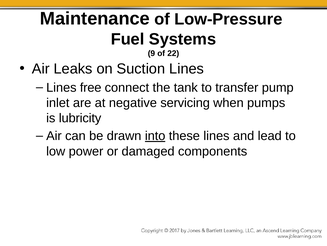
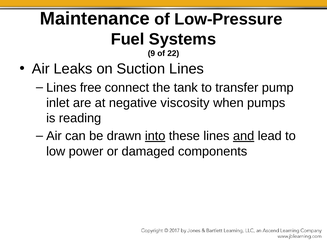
servicing: servicing -> viscosity
lubricity: lubricity -> reading
and underline: none -> present
